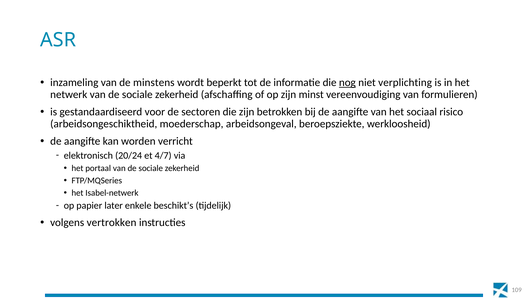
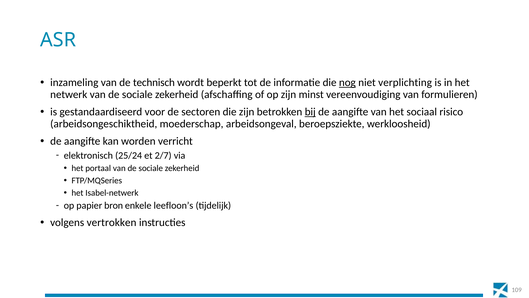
minstens: minstens -> technisch
bij underline: none -> present
20/24: 20/24 -> 25/24
4/7: 4/7 -> 2/7
later: later -> bron
beschikt’s: beschikt’s -> leefloon’s
